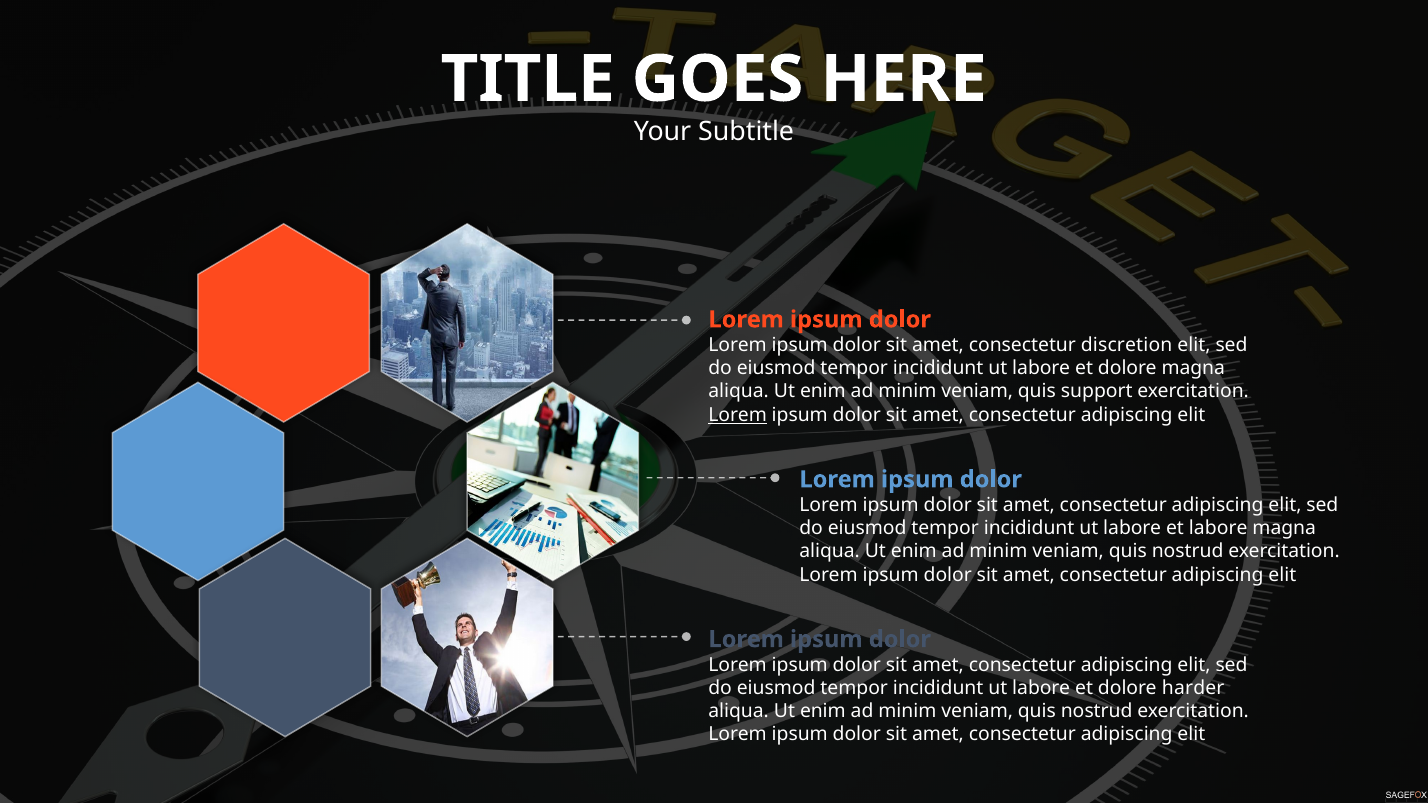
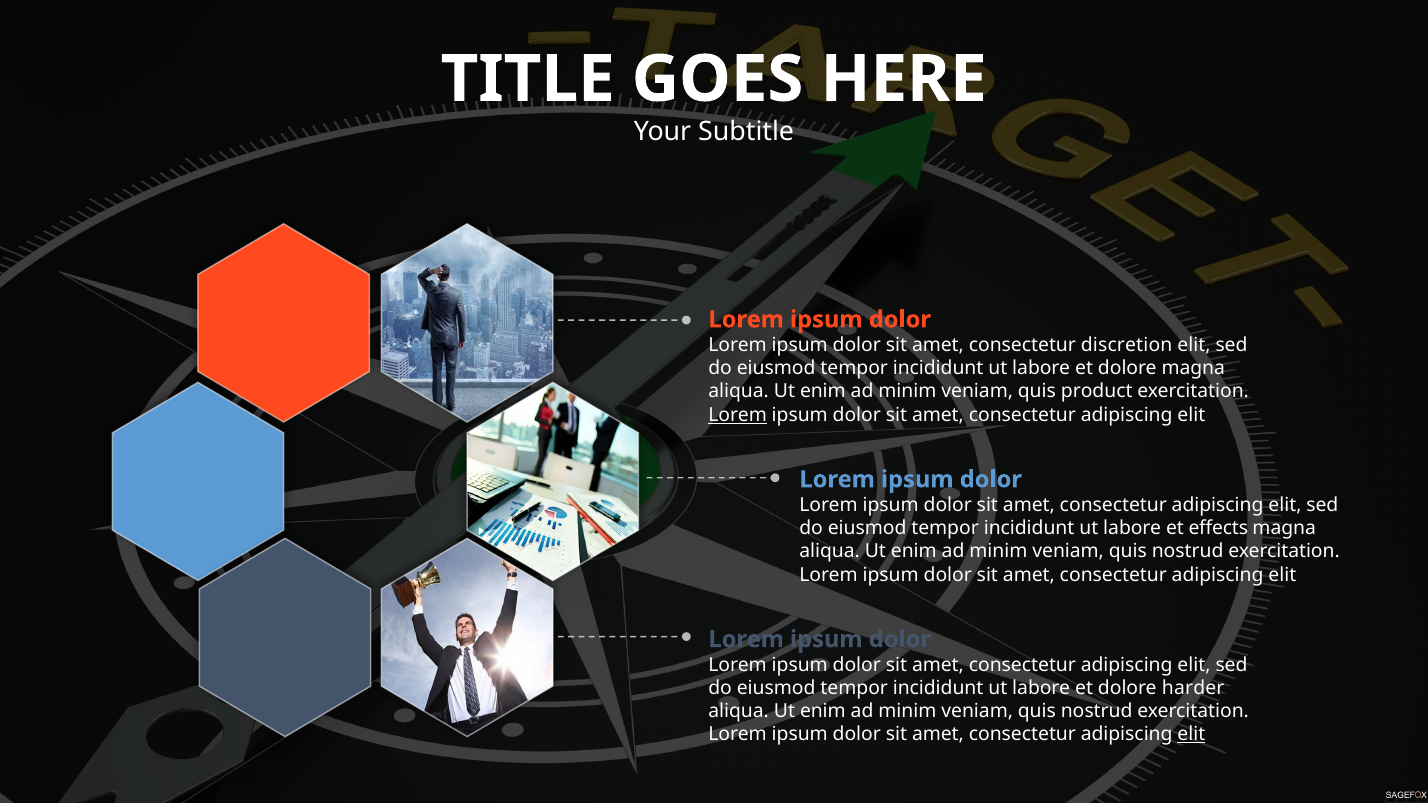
support: support -> product
et labore: labore -> effects
elit at (1191, 735) underline: none -> present
